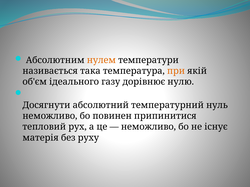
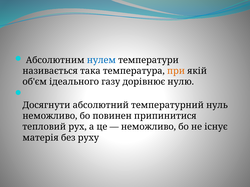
нулем colour: orange -> blue
